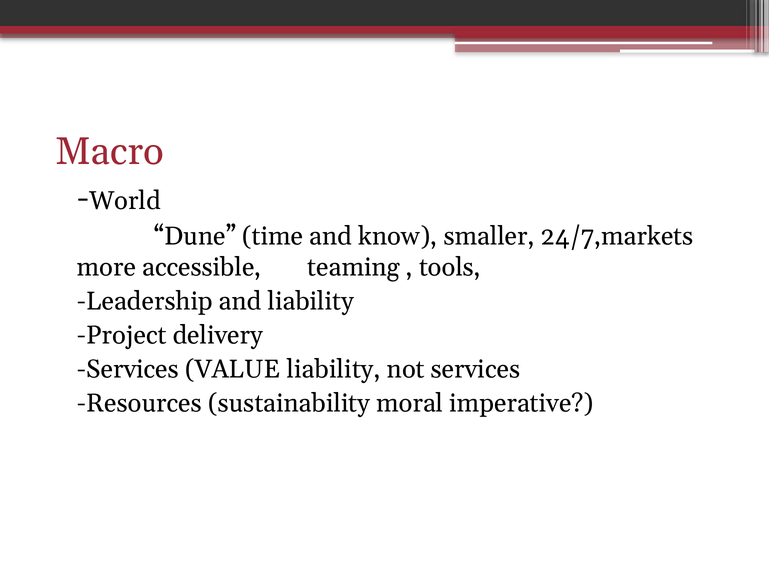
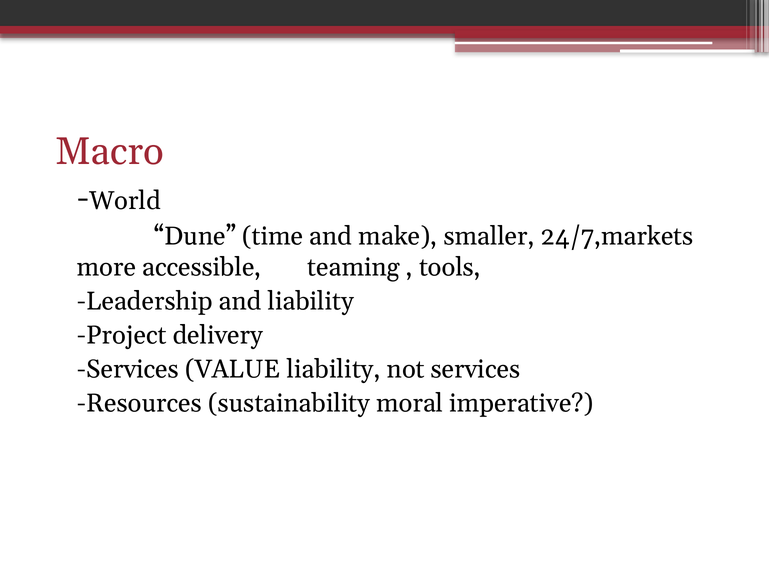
know: know -> make
